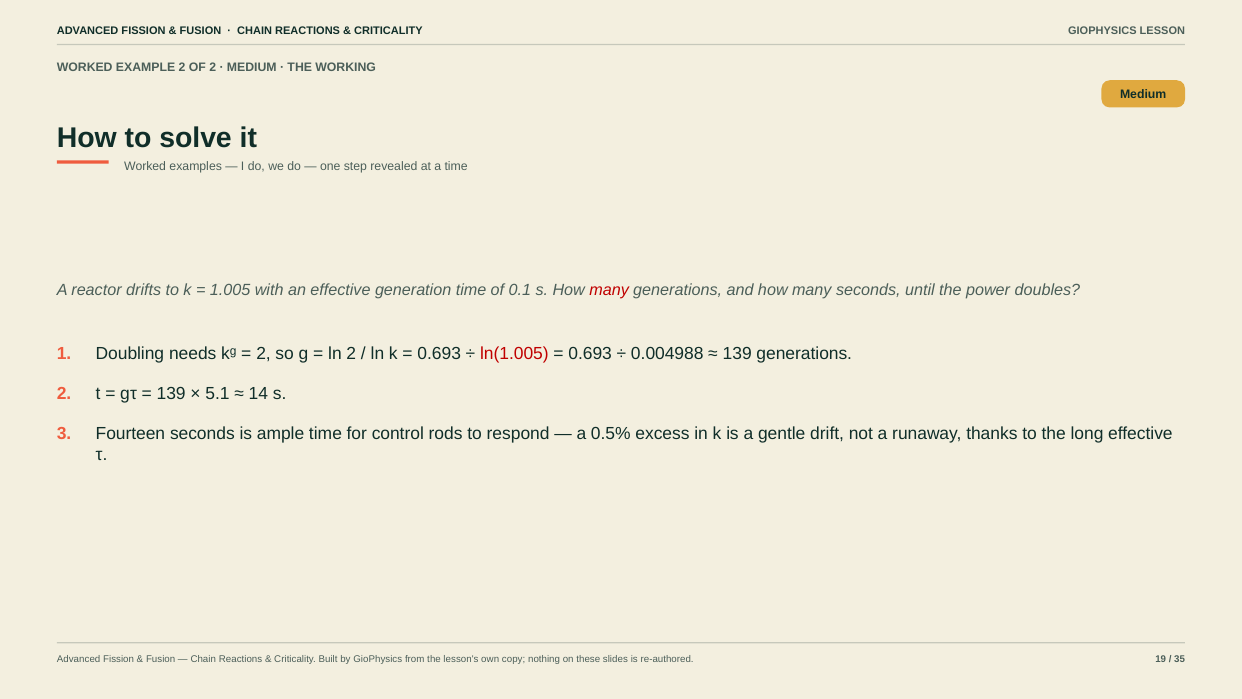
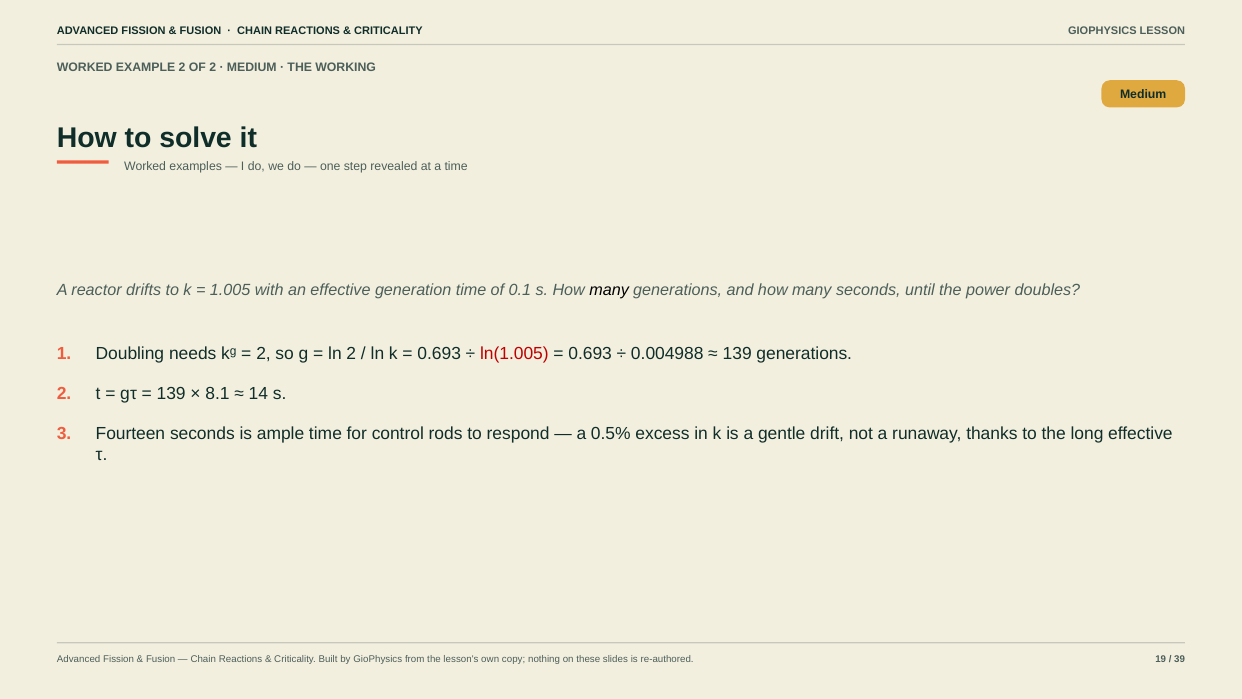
many at (609, 290) colour: red -> black
5.1: 5.1 -> 8.1
35: 35 -> 39
